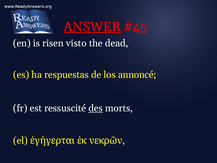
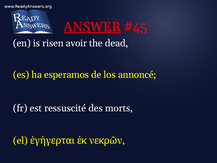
visto: visto -> avoir
respuestas: respuestas -> esperamos
des underline: present -> none
